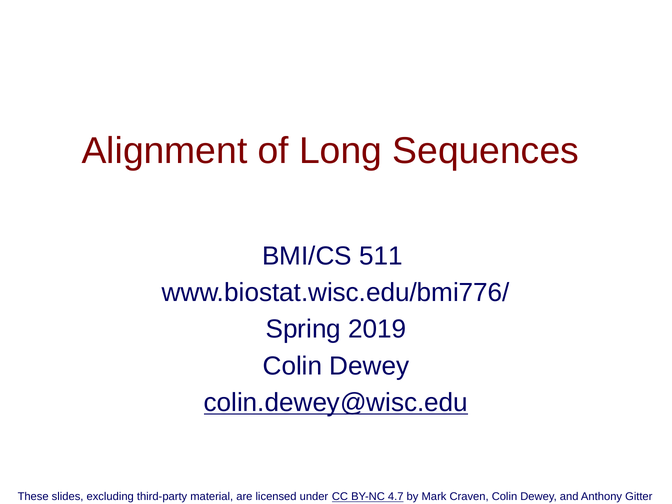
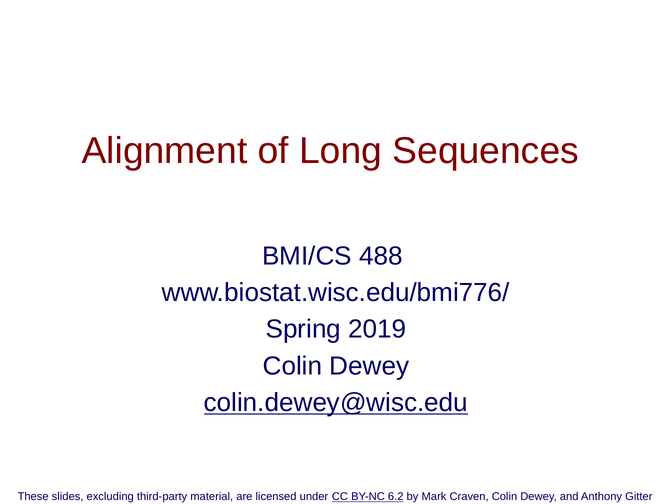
511: 511 -> 488
4.7: 4.7 -> 6.2
